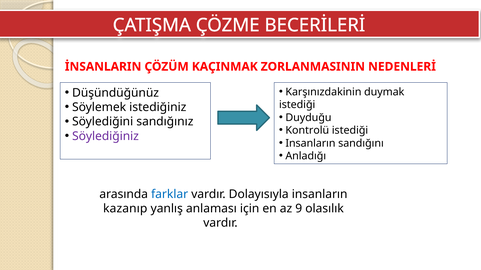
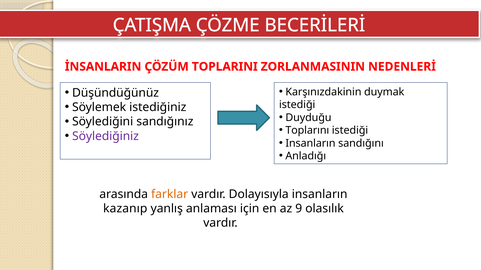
KAÇINMAK: KAÇINMAK -> TOPLARINI
Kontrolü: Kontrolü -> Toplarını
farklar colour: blue -> orange
